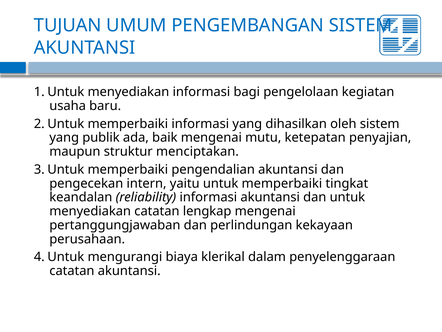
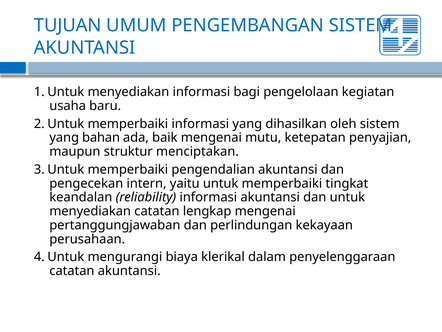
publik: publik -> bahan
